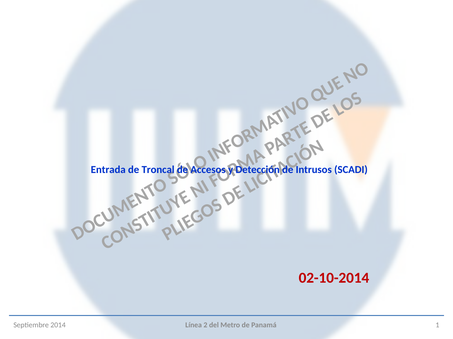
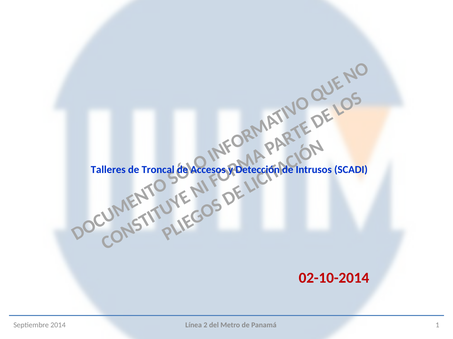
Entrada: Entrada -> Talleres
